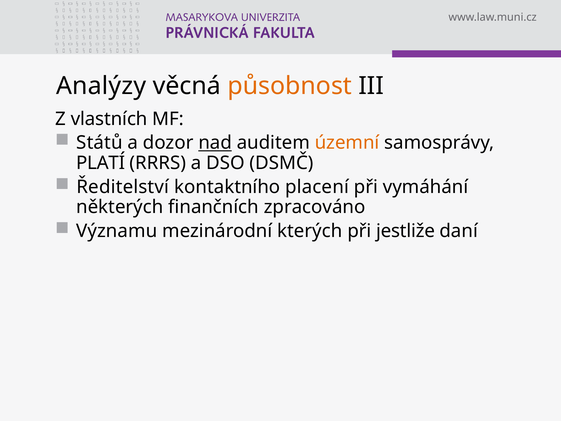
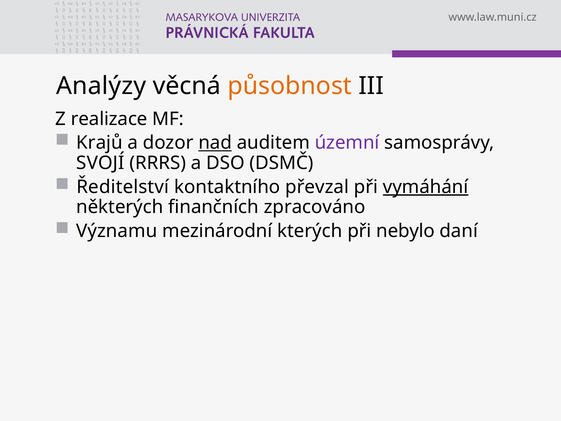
vlastních: vlastních -> realizace
Států: Států -> Krajů
územní colour: orange -> purple
PLATÍ: PLATÍ -> SVOJÍ
placení: placení -> převzal
vymáhání underline: none -> present
jestliže: jestliže -> nebylo
